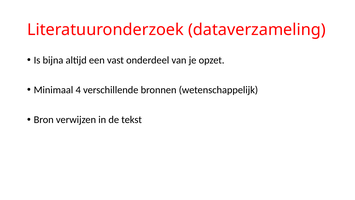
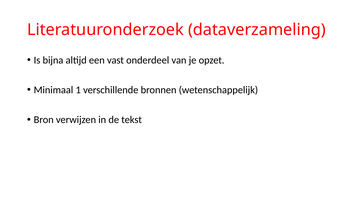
4: 4 -> 1
